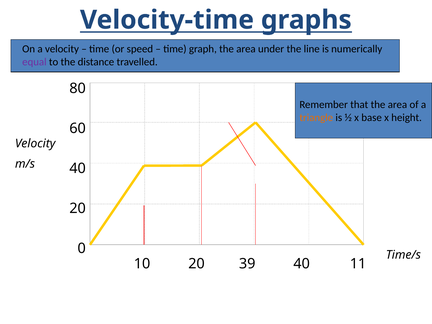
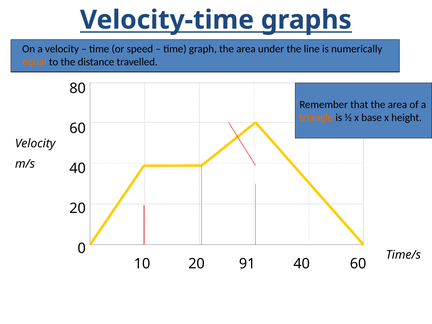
equal colour: purple -> orange
39: 39 -> 91
40 11: 11 -> 60
